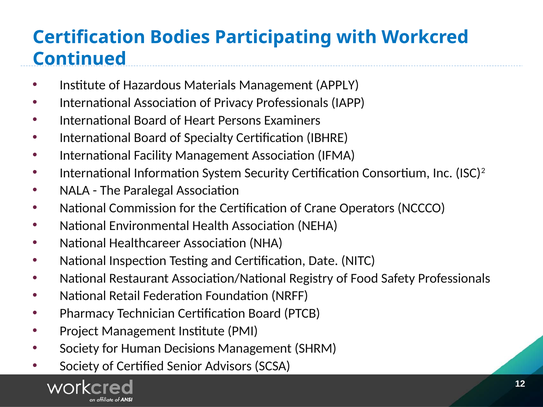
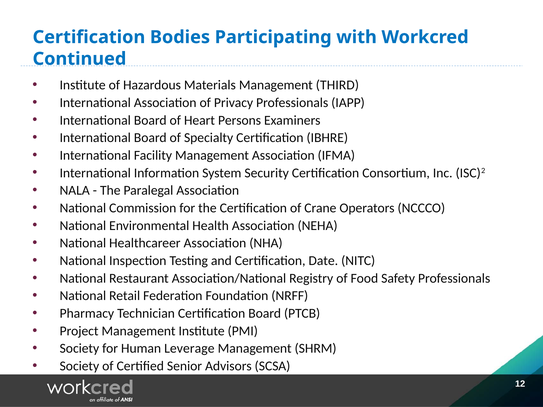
APPLY: APPLY -> THIRD
Decisions: Decisions -> Leverage
